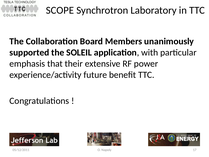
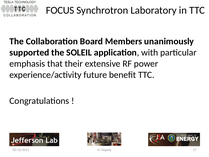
SCOPE: SCOPE -> FOCUS
